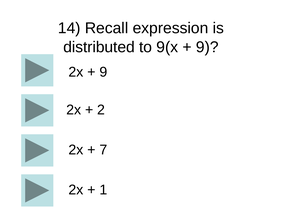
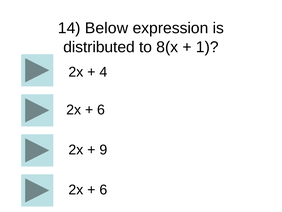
Recall: Recall -> Below
9(x: 9(x -> 8(x
9 at (207, 47): 9 -> 1
9 at (103, 72): 9 -> 4
2 at (101, 110): 2 -> 6
7: 7 -> 9
1 at (103, 189): 1 -> 6
